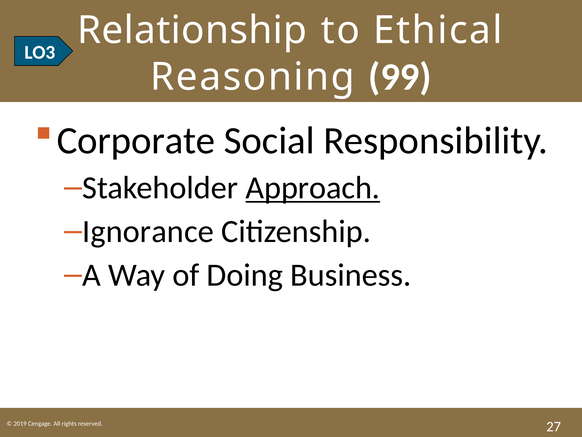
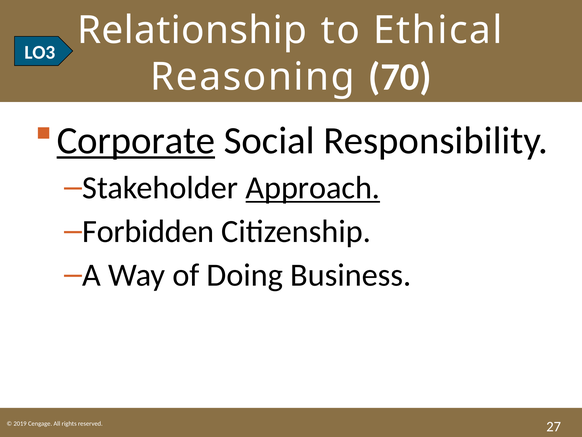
99: 99 -> 70
Corporate underline: none -> present
Ignorance: Ignorance -> Forbidden
